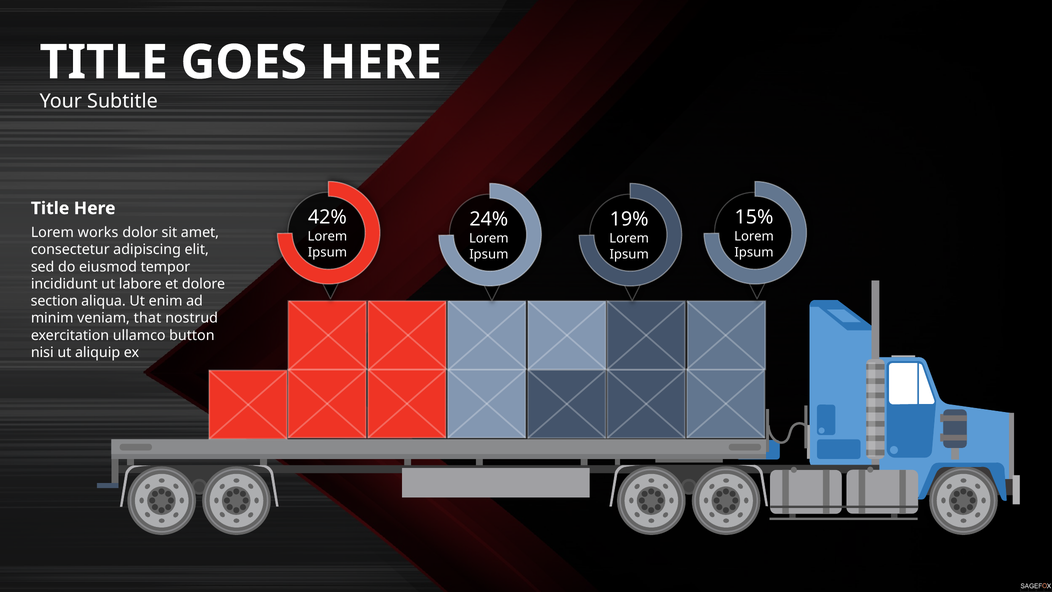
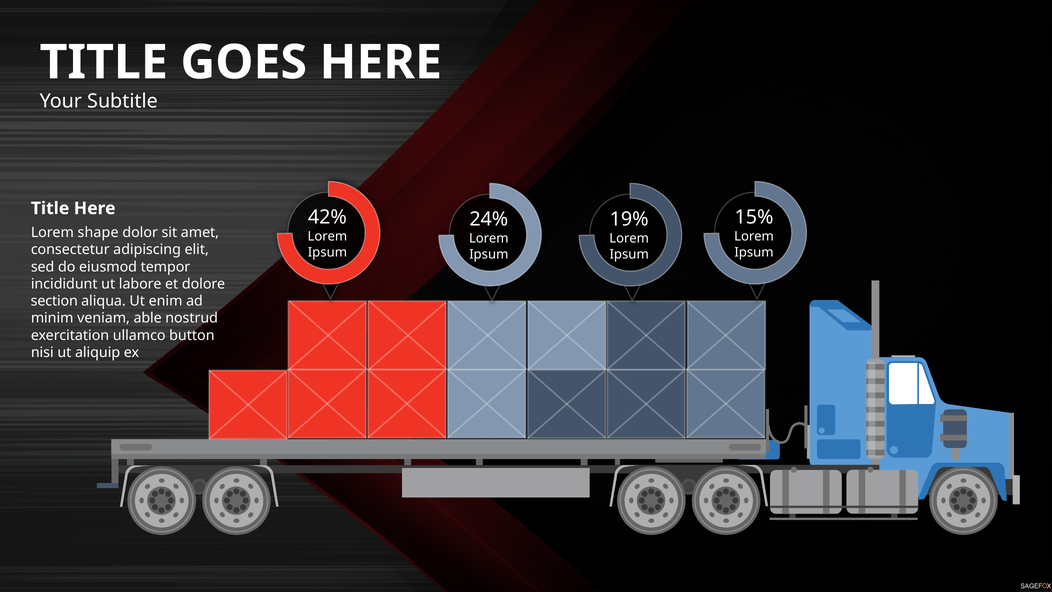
works: works -> shape
that: that -> able
